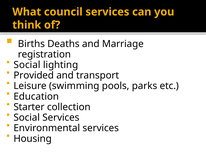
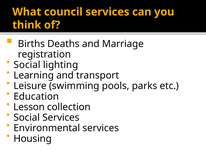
Provided: Provided -> Learning
Starter: Starter -> Lesson
